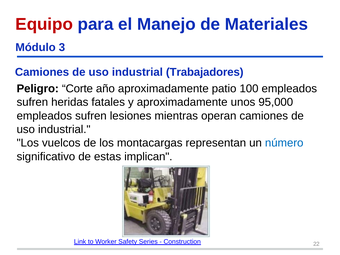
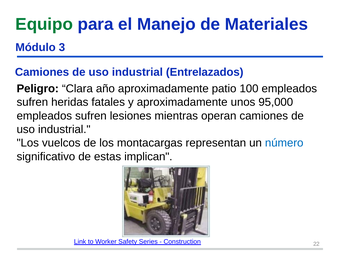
Equipo colour: red -> green
Trabajadores: Trabajadores -> Entrelazados
Corte: Corte -> Clara
